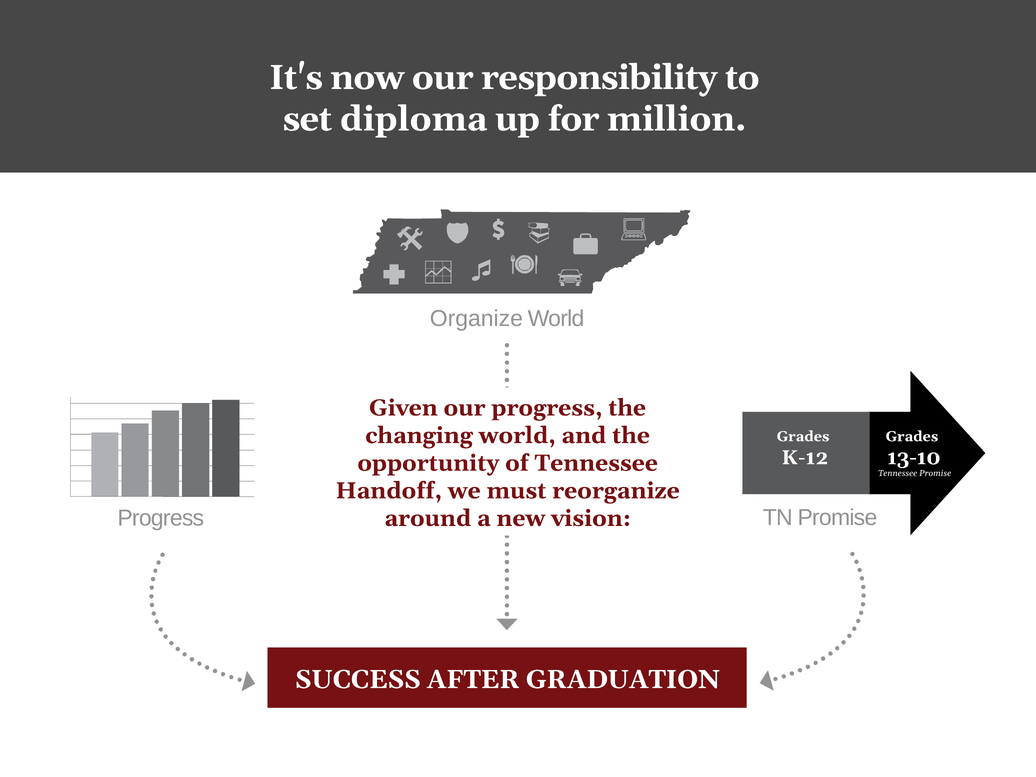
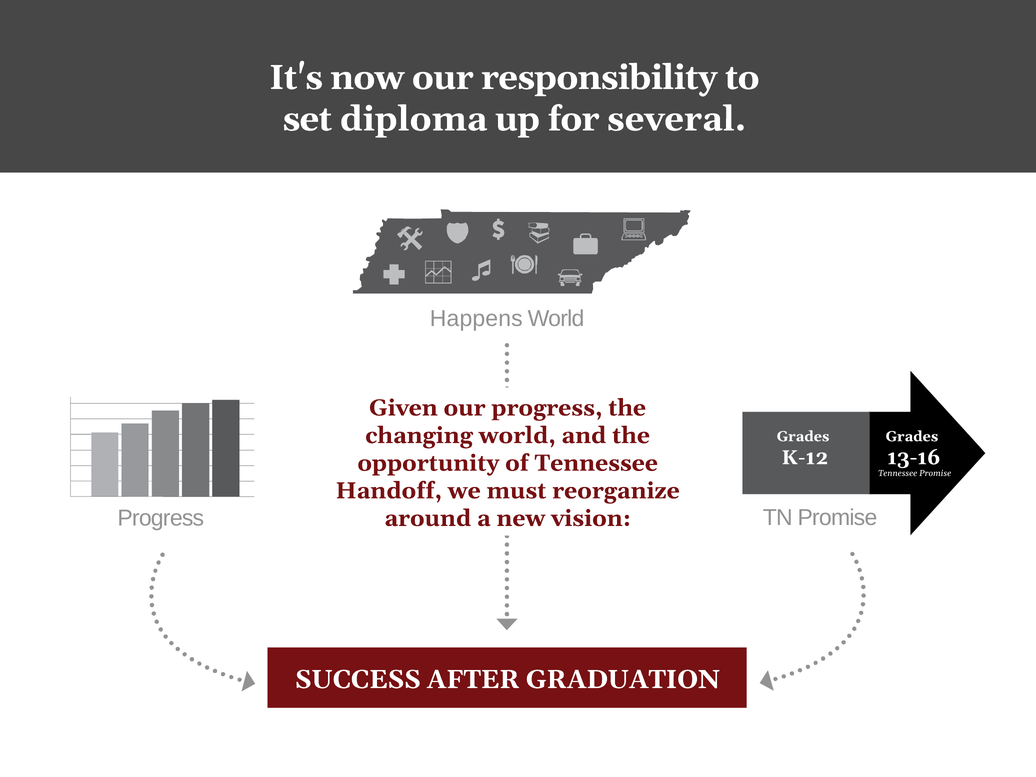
million: million -> several
Organize: Organize -> Happens
13-10: 13-10 -> 13-16
